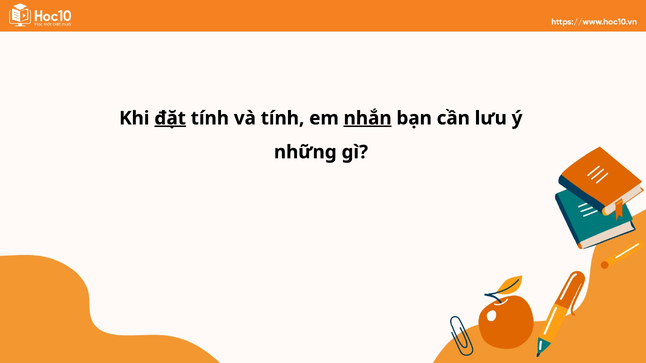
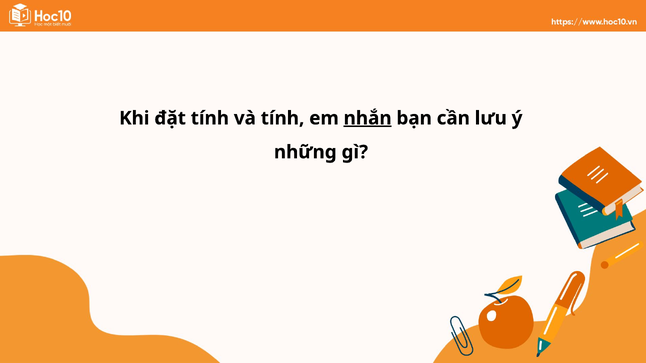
đặt underline: present -> none
